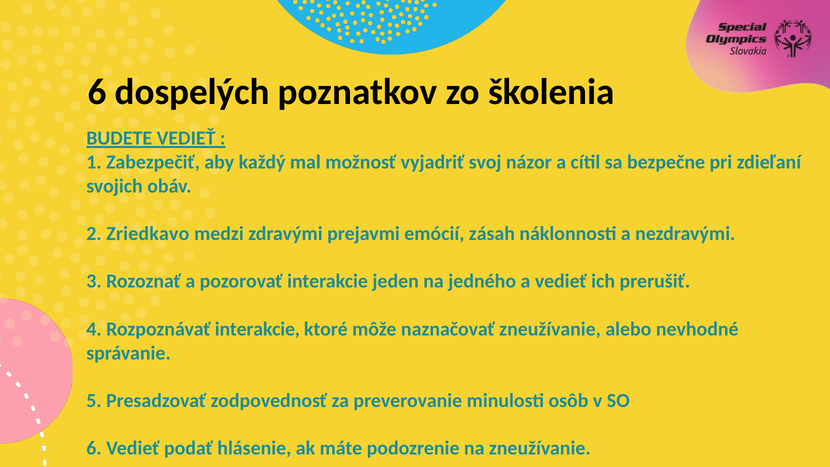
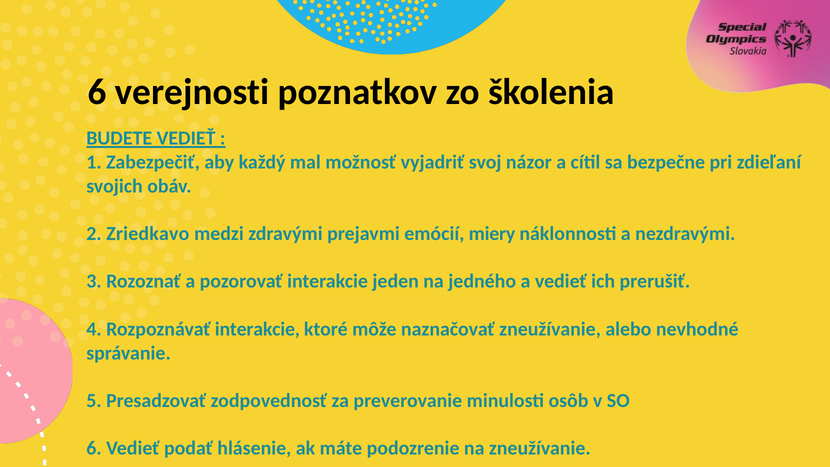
dospelých: dospelých -> verejnosti
zásah: zásah -> miery
